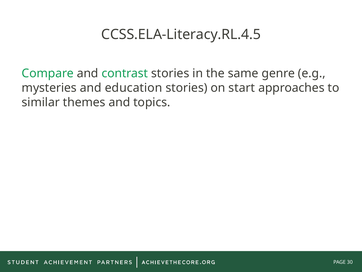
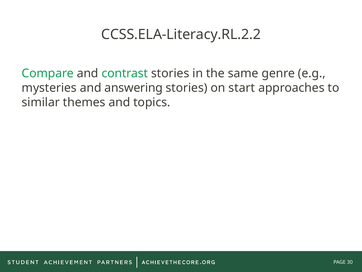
CCSS.ELA-Literacy.RL.4.5: CCSS.ELA-Literacy.RL.4.5 -> CCSS.ELA-Literacy.RL.2.2
education: education -> answering
